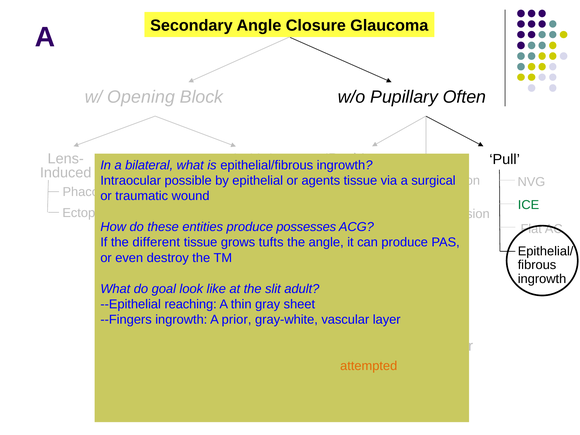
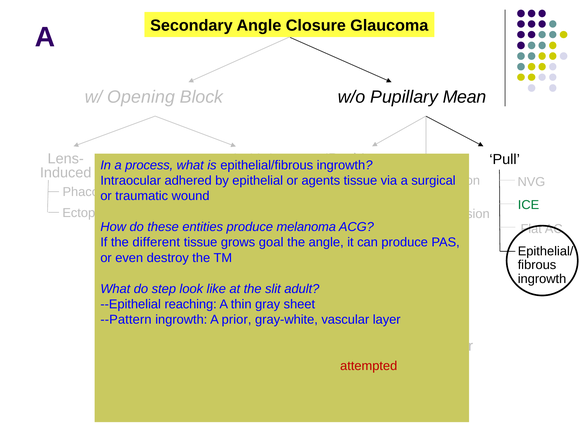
Often: Often -> Mean
bilateral: bilateral -> process
possible: possible -> adhered
possesses: possesses -> melanoma
tufts: tufts -> goal
goal: goal -> step
--Fingers: --Fingers -> --Pattern
attempted colour: orange -> red
